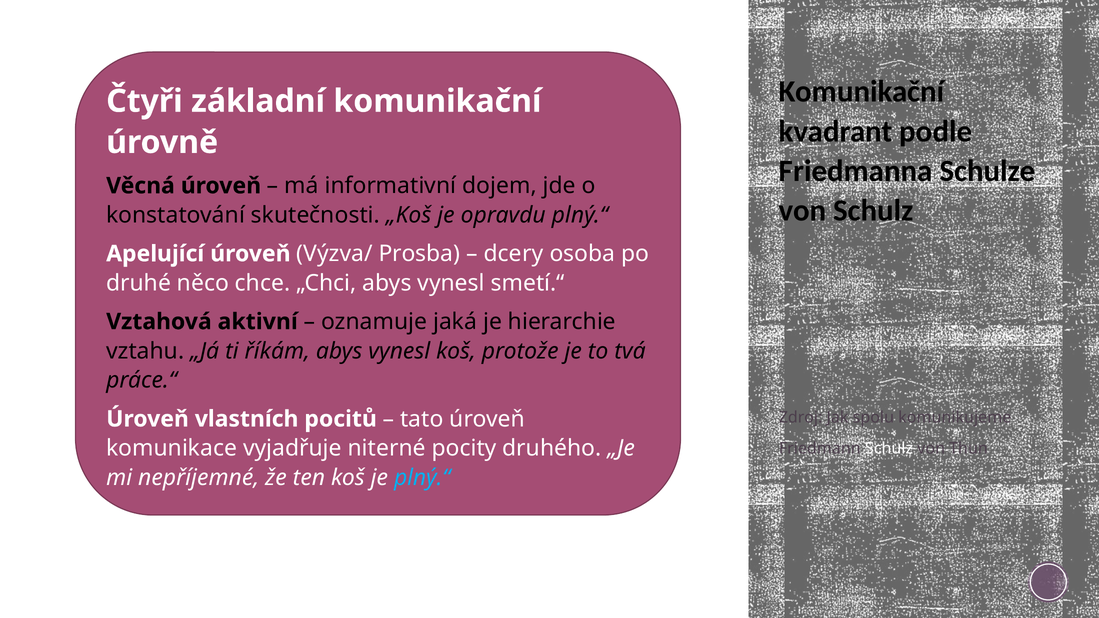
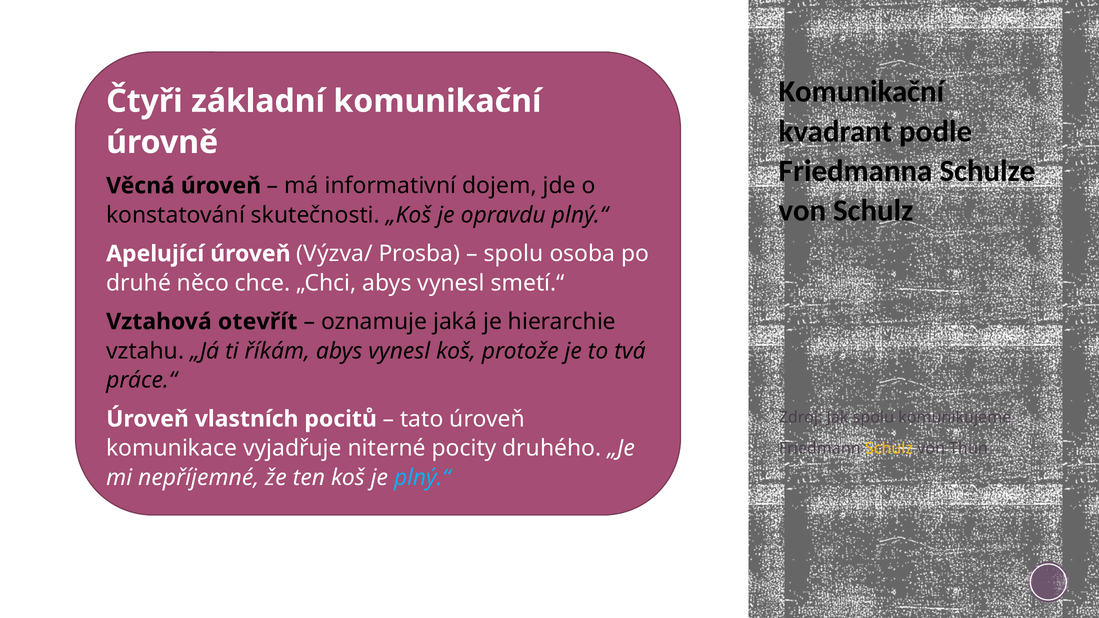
dcery at (513, 254): dcery -> spolu
aktivní: aktivní -> otevřít
Schulz at (889, 448) colour: white -> yellow
